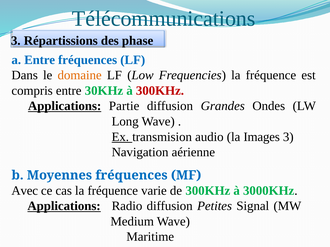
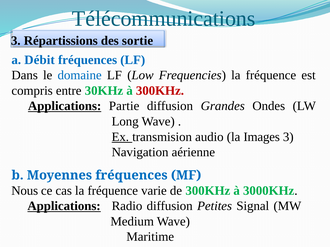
phase: phase -> sortie
a Entre: Entre -> Débit
domaine colour: orange -> blue
Avec: Avec -> Nous
